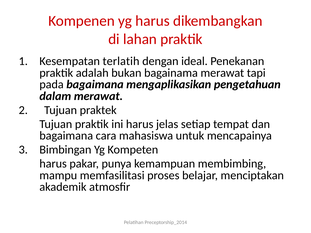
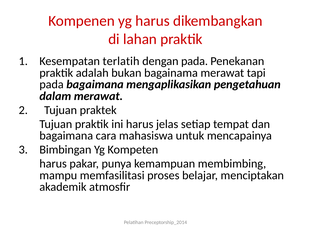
dengan ideal: ideal -> pada
